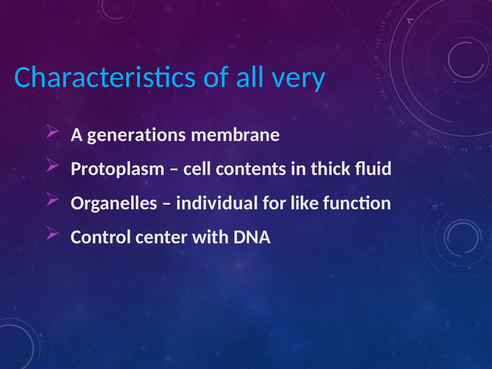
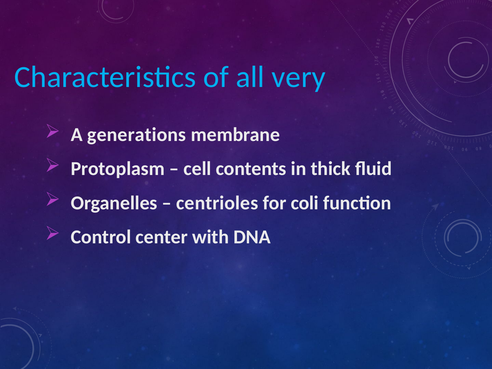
individual: individual -> centrioles
like: like -> coli
